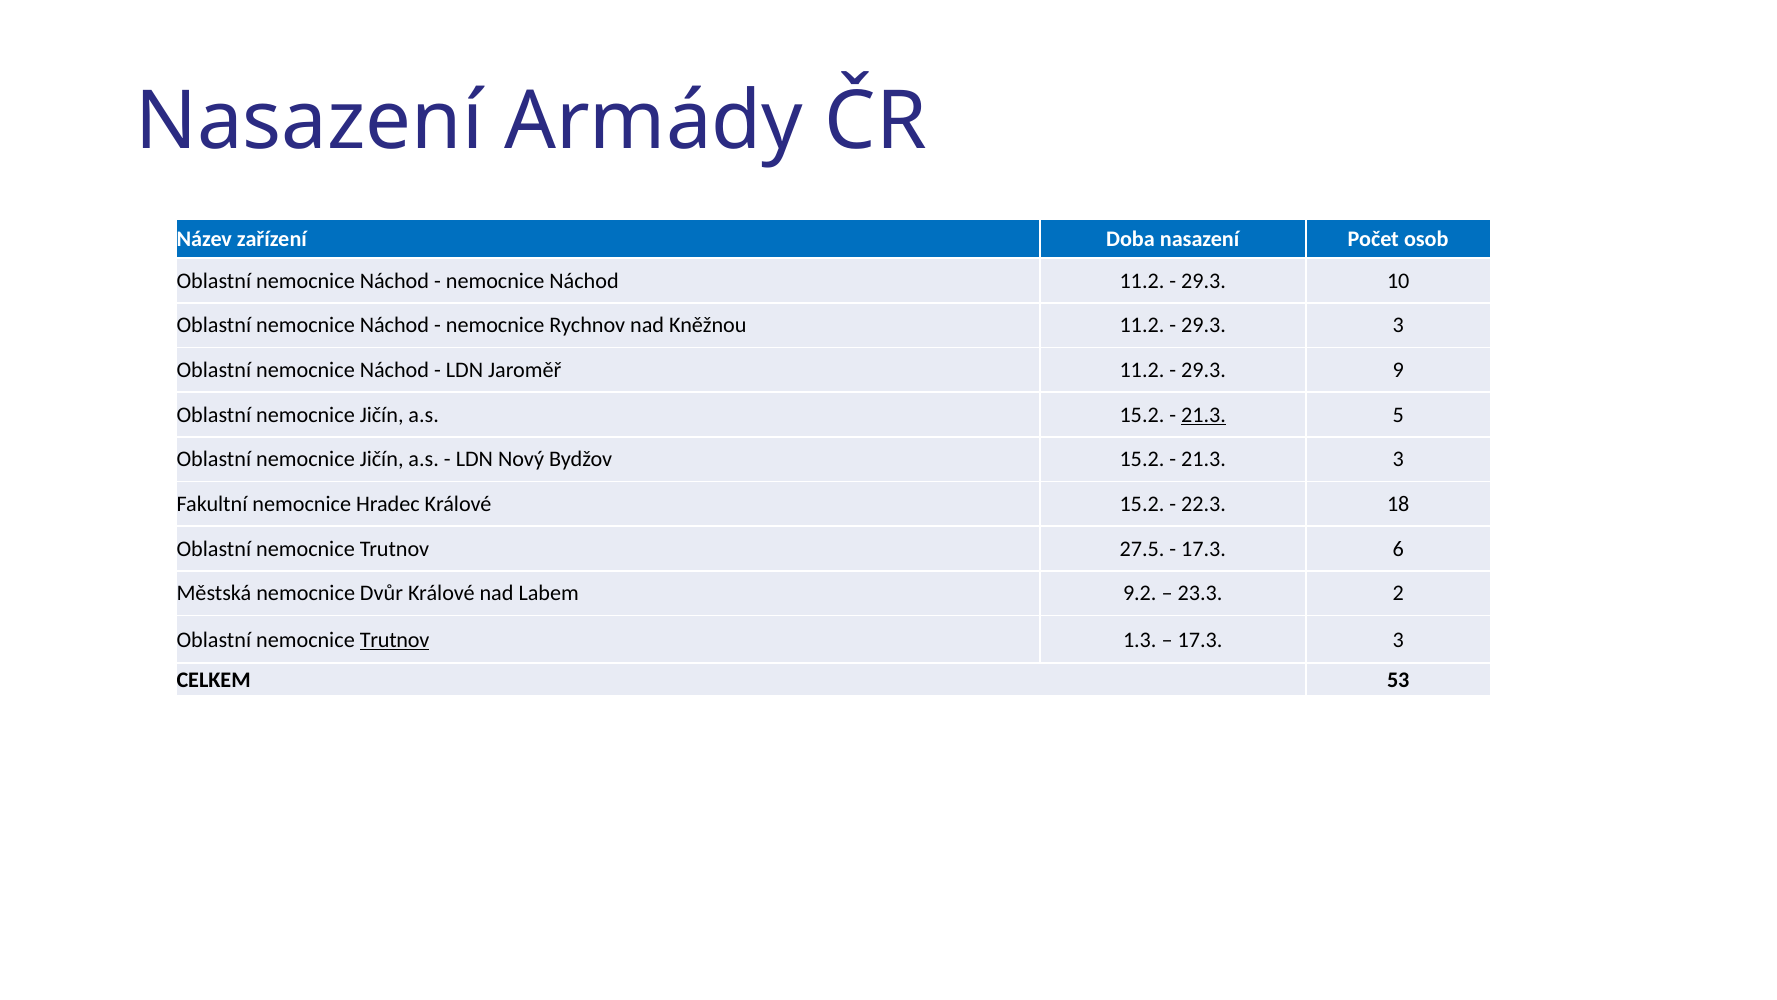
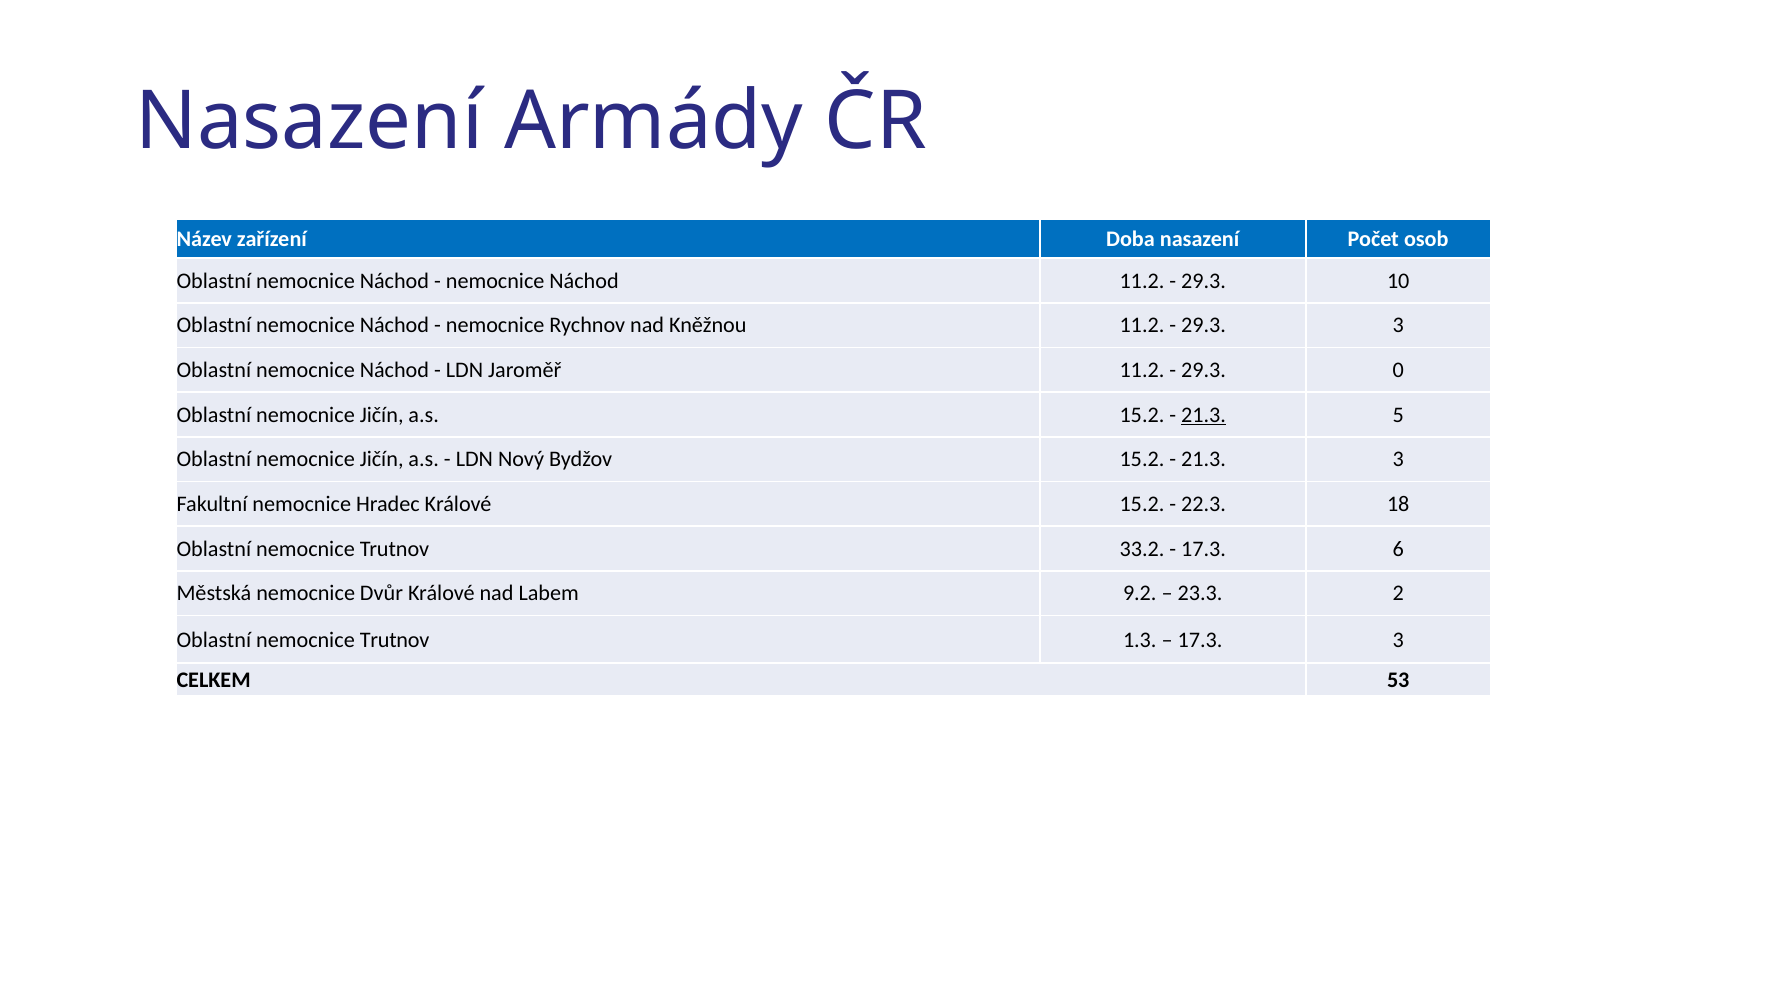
9: 9 -> 0
27.5: 27.5 -> 33.2
Trutnov at (395, 640) underline: present -> none
